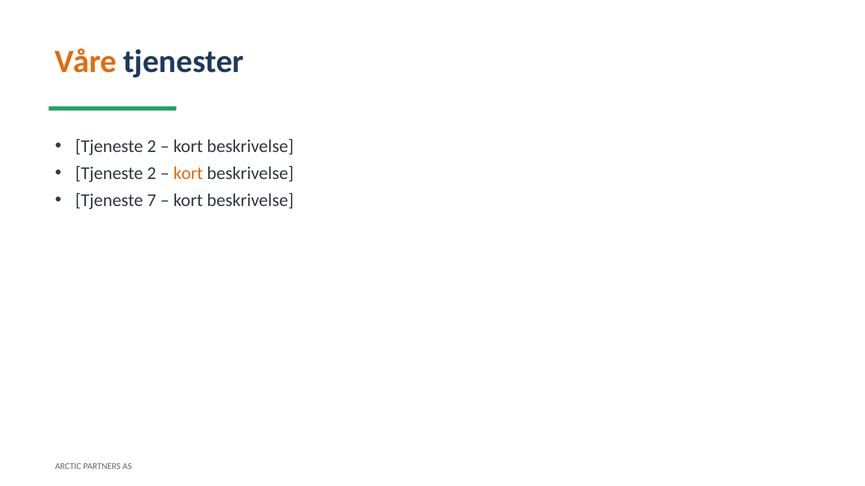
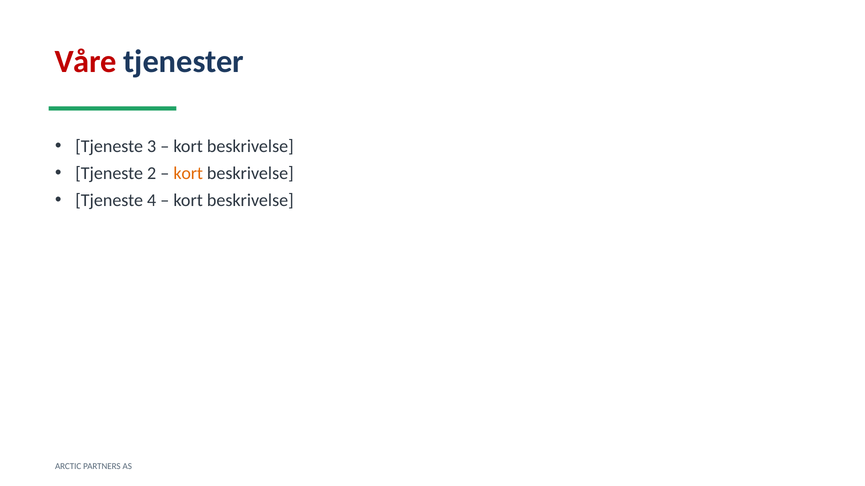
Våre colour: orange -> red
2 at (152, 147): 2 -> 3
7: 7 -> 4
